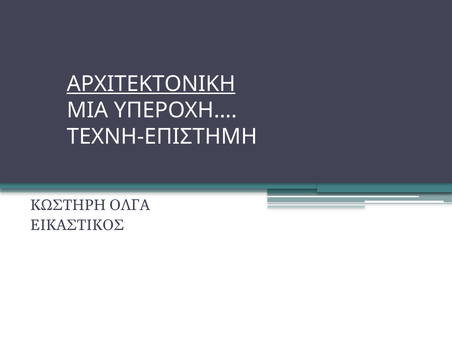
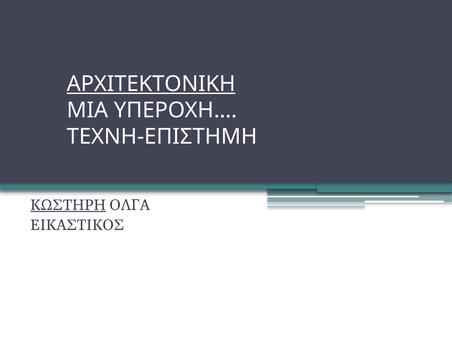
ΚΩΣΤΗΡΗ underline: none -> present
